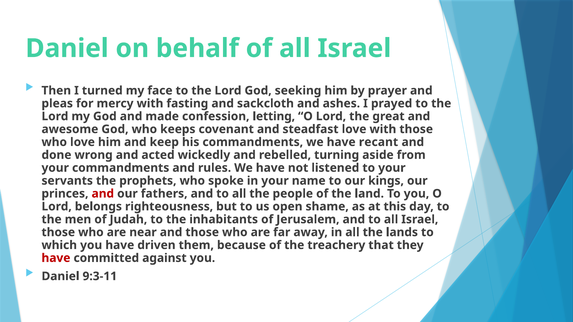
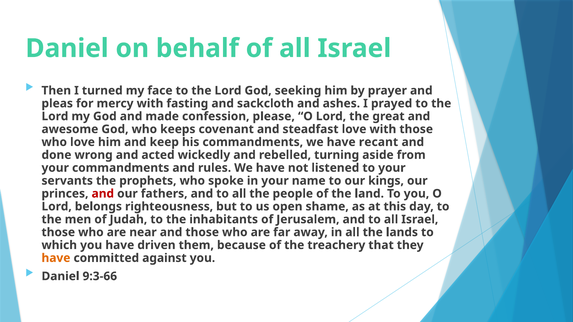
letting: letting -> please
have at (56, 258) colour: red -> orange
9:3-11: 9:3-11 -> 9:3-66
